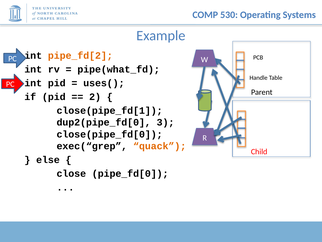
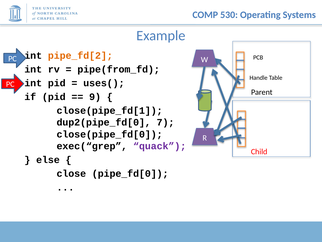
pipe(what_fd: pipe(what_fd -> pipe(from_fd
2: 2 -> 9
3: 3 -> 7
quack colour: orange -> purple
